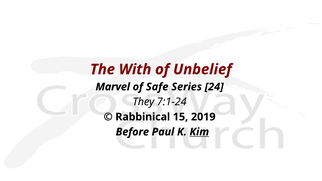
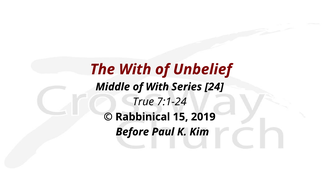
Marvel: Marvel -> Middle
of Safe: Safe -> With
They: They -> True
Kim underline: present -> none
